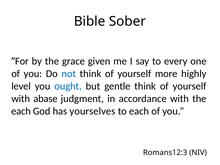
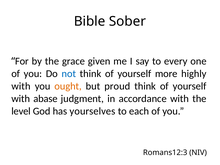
level at (21, 86): level -> with
ought colour: blue -> orange
gentle: gentle -> proud
each at (21, 111): each -> level
